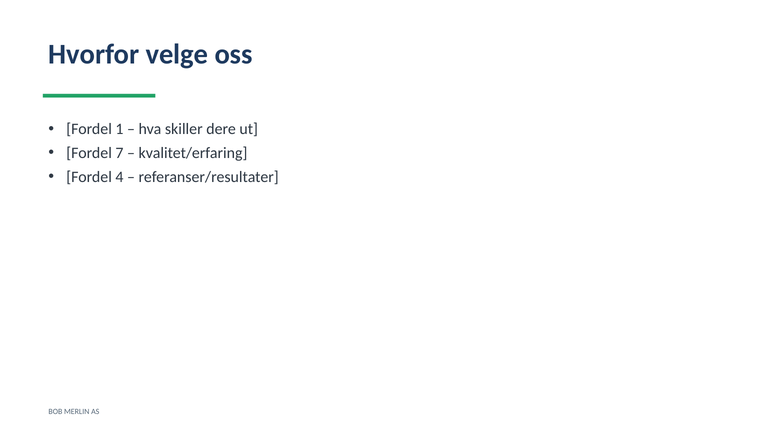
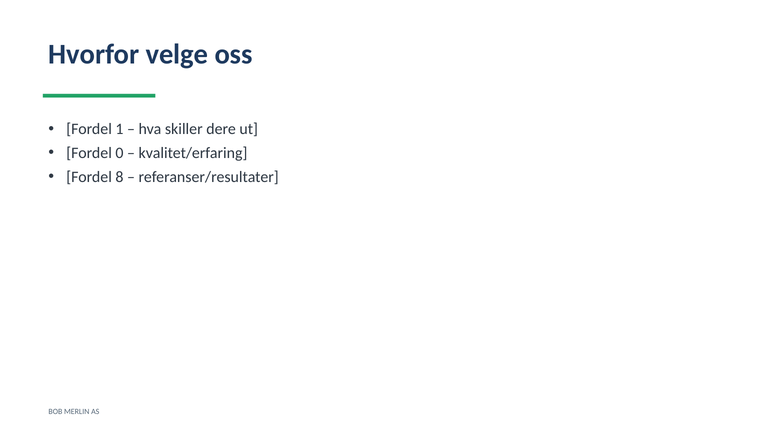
7: 7 -> 0
4: 4 -> 8
